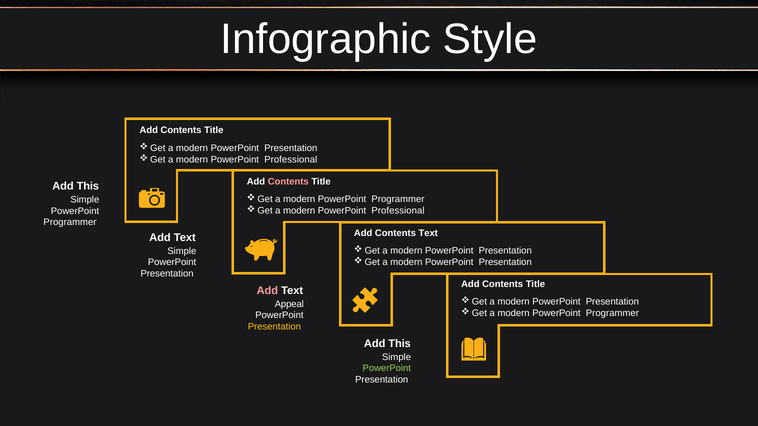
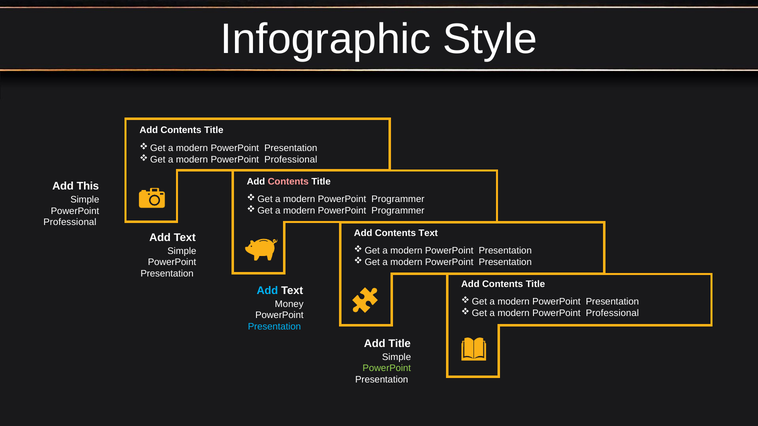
Professional at (398, 211): Professional -> Programmer
Programmer at (70, 223): Programmer -> Professional
Add at (267, 291) colour: pink -> light blue
Appeal: Appeal -> Money
Programmer at (612, 313): Programmer -> Professional
Presentation at (274, 327) colour: yellow -> light blue
This at (400, 344): This -> Title
